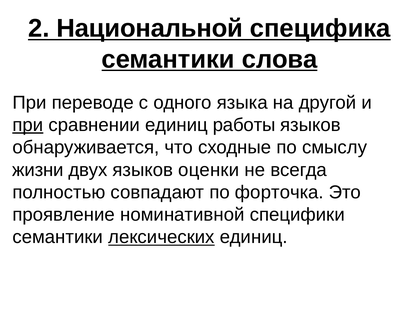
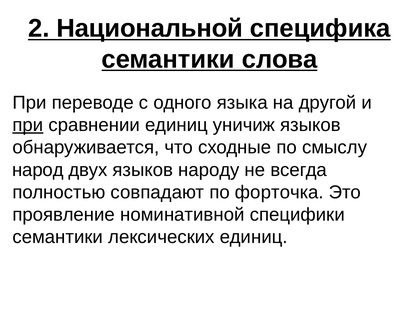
работы: работы -> уничиж
жизни: жизни -> народ
оценки: оценки -> народу
лексических underline: present -> none
